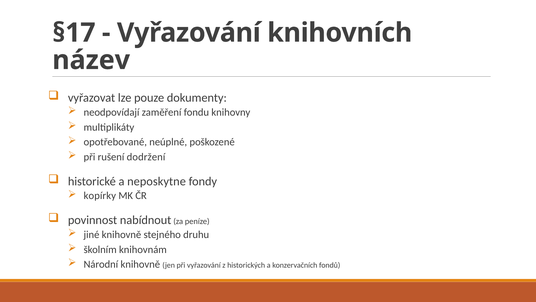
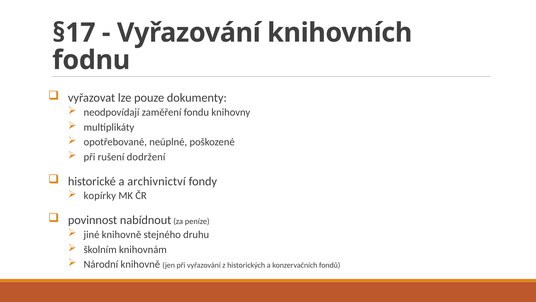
název: název -> fodnu
neposkytne: neposkytne -> archivnictví
